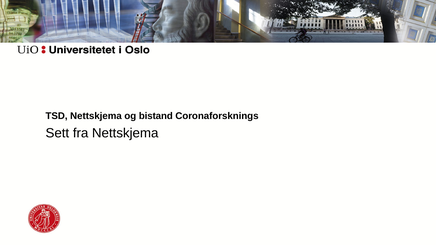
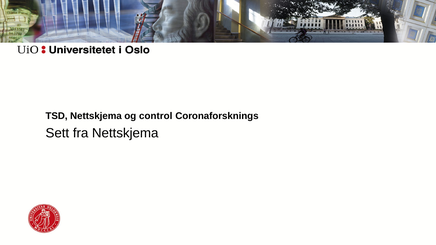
bistand: bistand -> control
